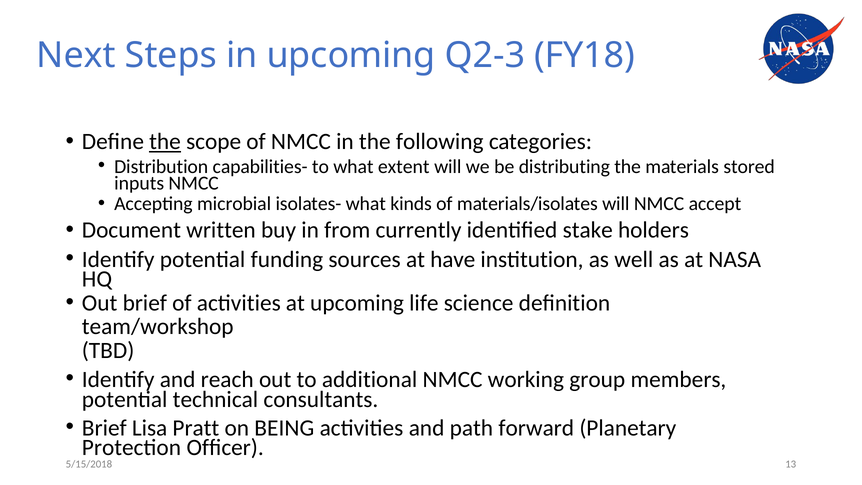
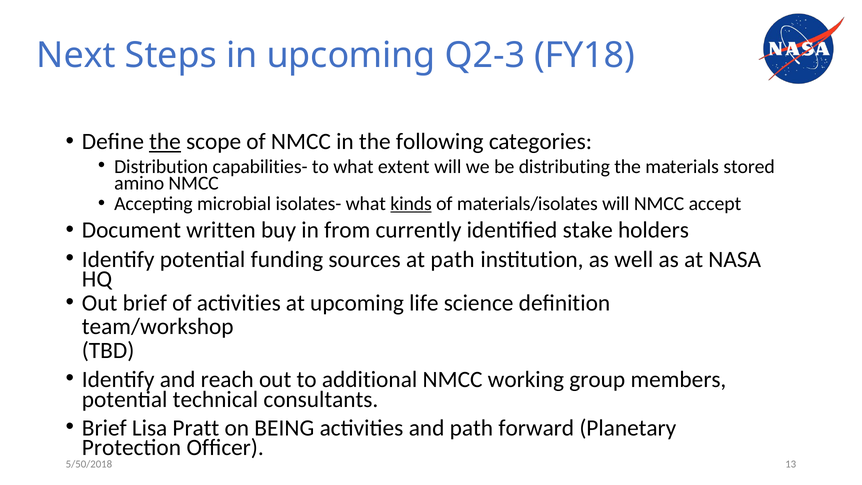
inputs: inputs -> amino
kinds underline: none -> present
at have: have -> path
5/15/2018: 5/15/2018 -> 5/50/2018
